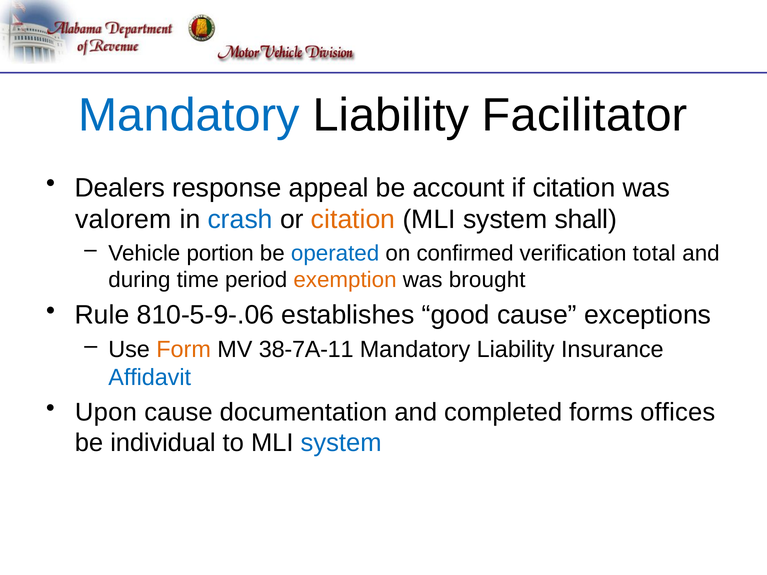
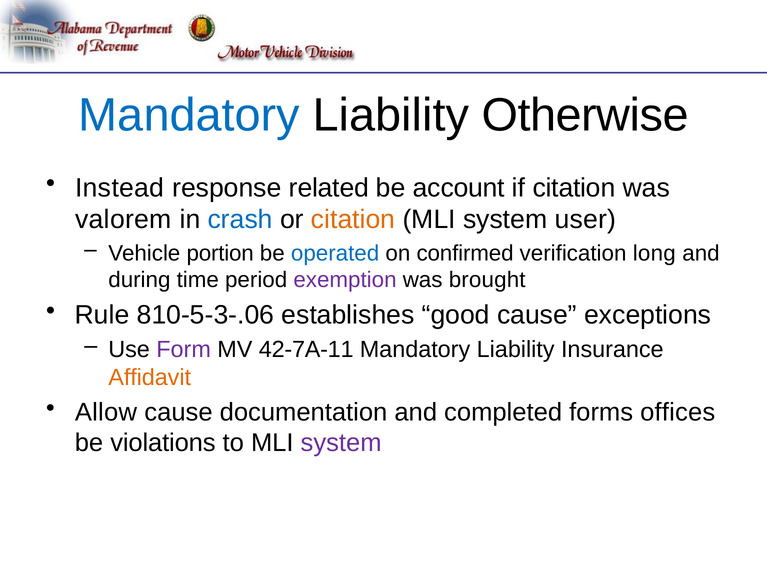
Facilitator: Facilitator -> Otherwise
Dealers: Dealers -> Instead
appeal: appeal -> related
shall: shall -> user
total: total -> long
exemption colour: orange -> purple
810-5-9-.06: 810-5-9-.06 -> 810-5-3-.06
Form colour: orange -> purple
38-7A-11: 38-7A-11 -> 42-7A-11
Affidavit colour: blue -> orange
Upon: Upon -> Allow
individual: individual -> violations
system at (341, 443) colour: blue -> purple
